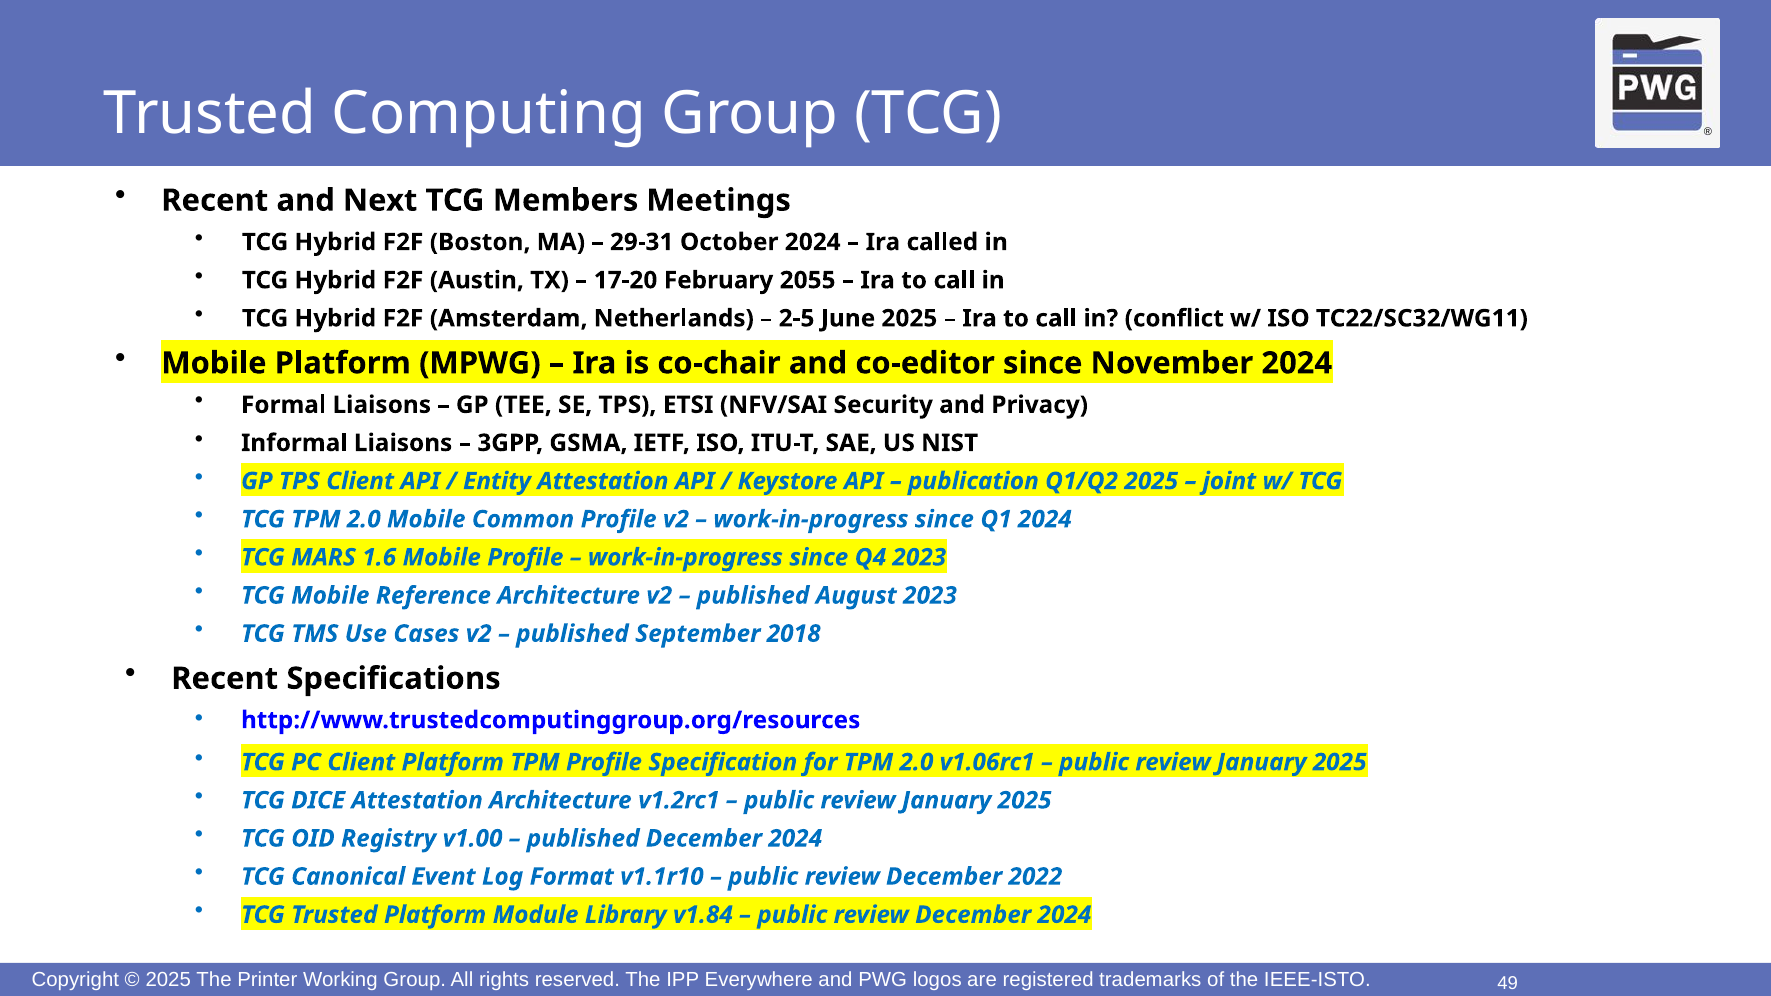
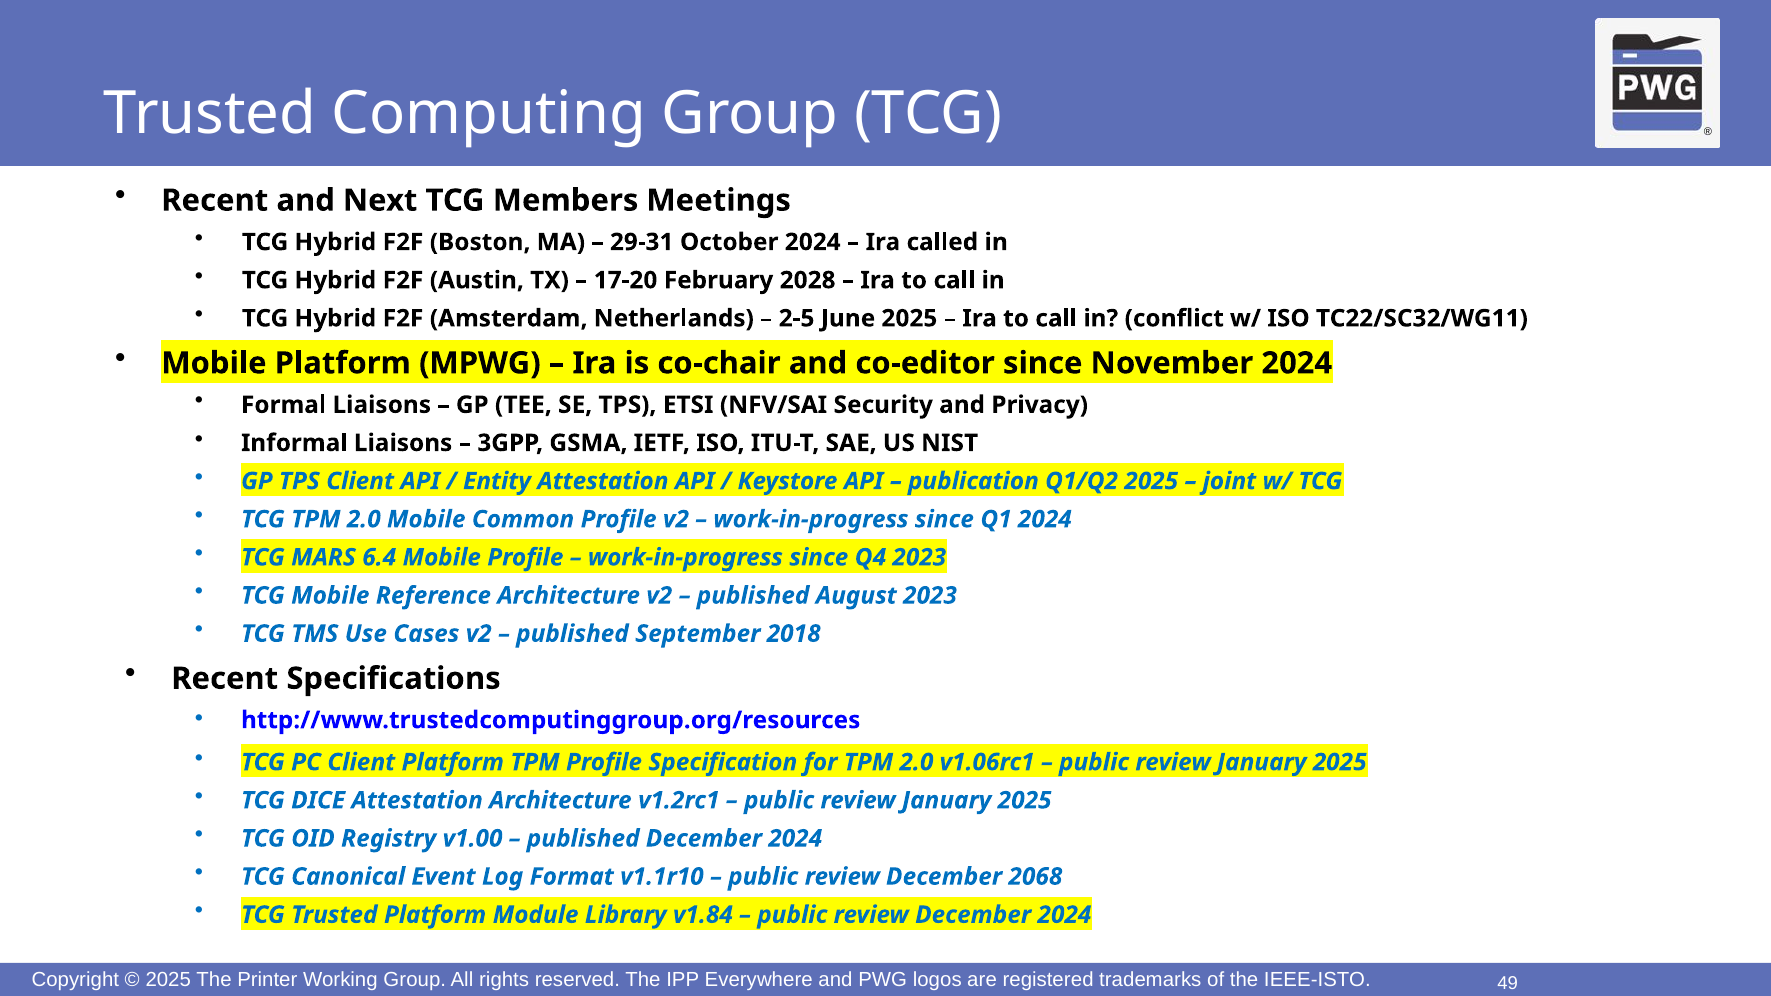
2055: 2055 -> 2028
1.6: 1.6 -> 6.4
2022: 2022 -> 2068
